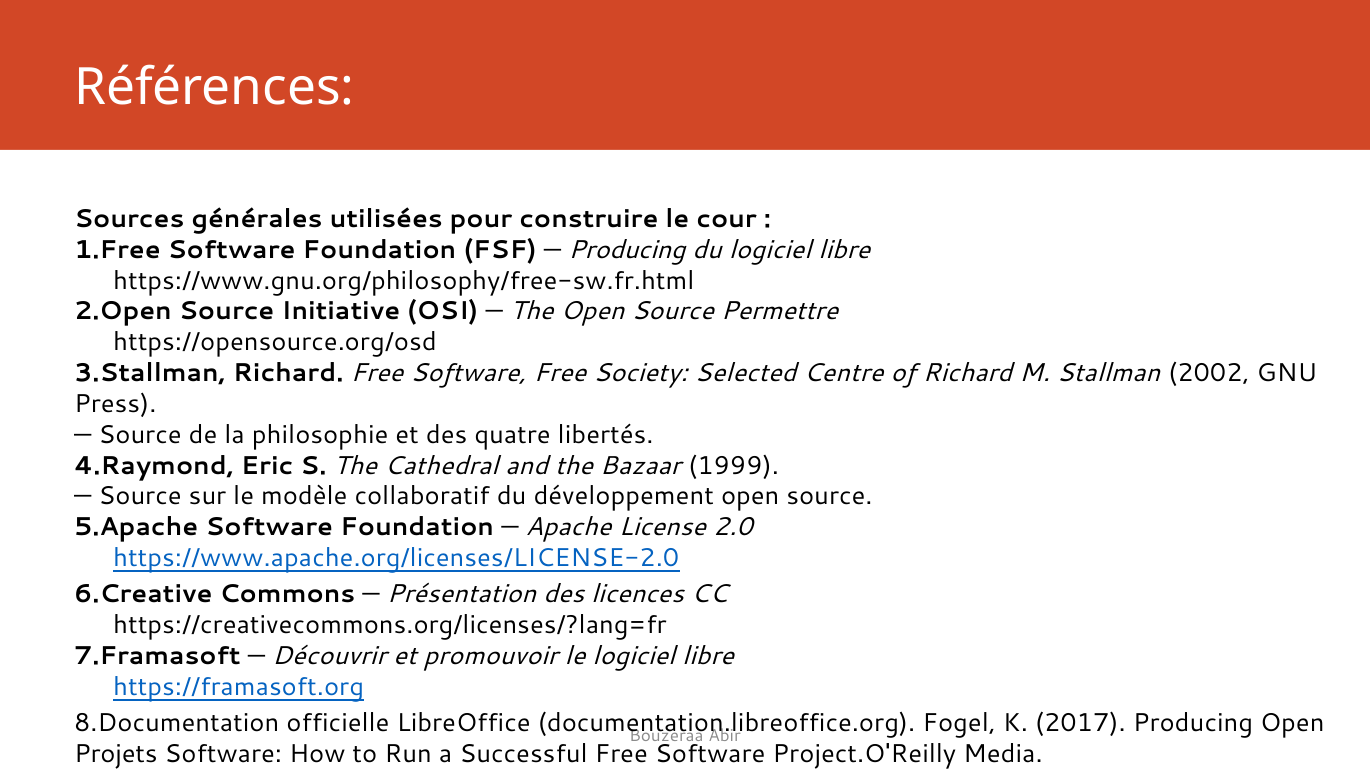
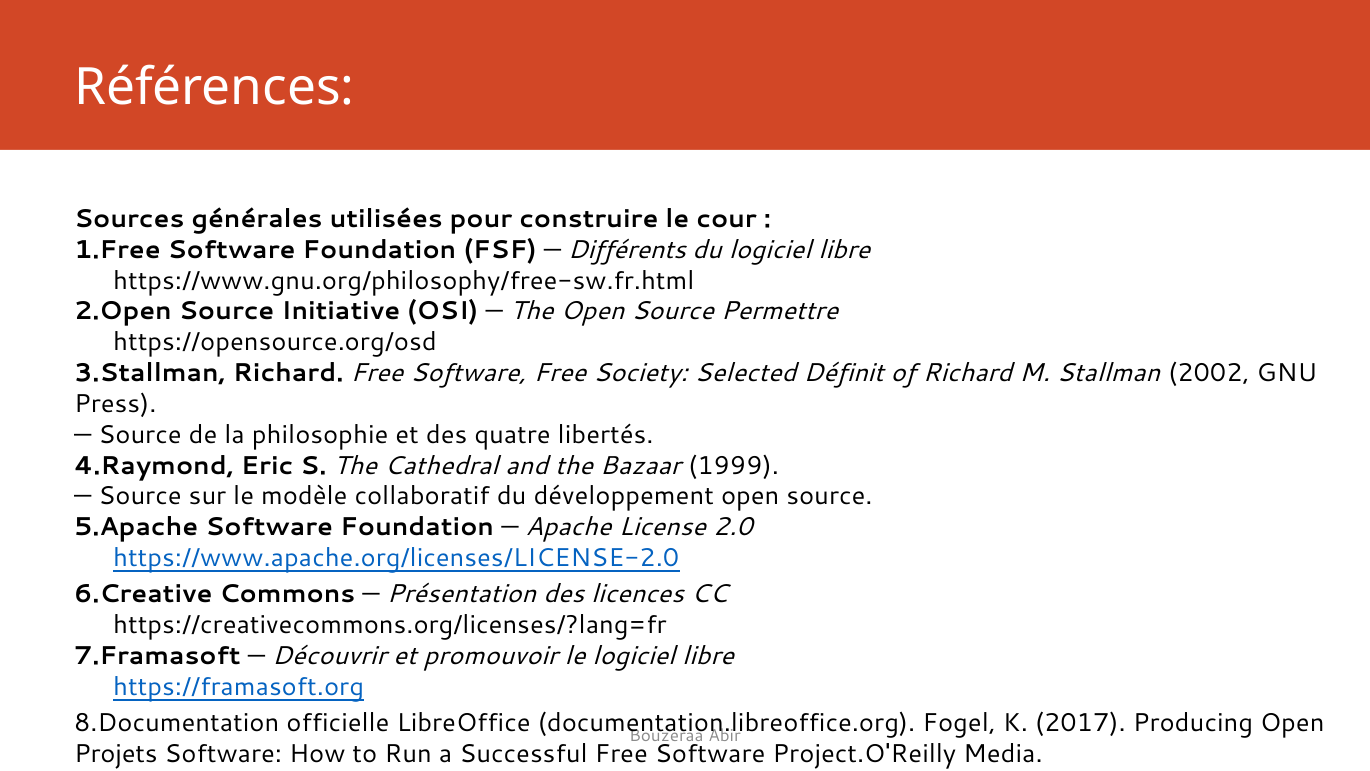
Producing at (627, 250): Producing -> Différents
Centre: Centre -> Définit
